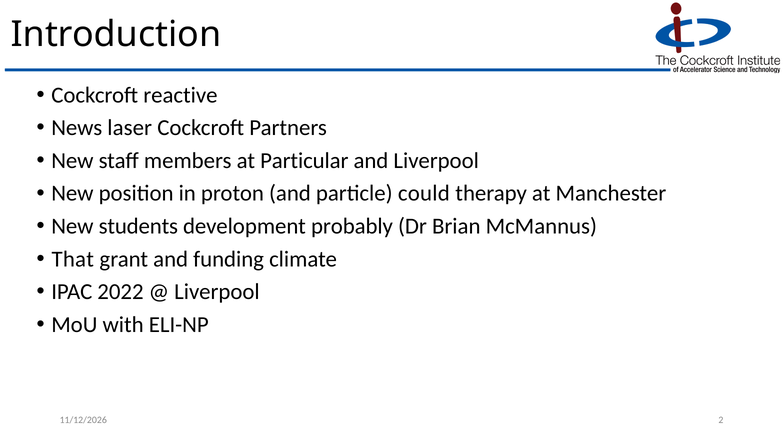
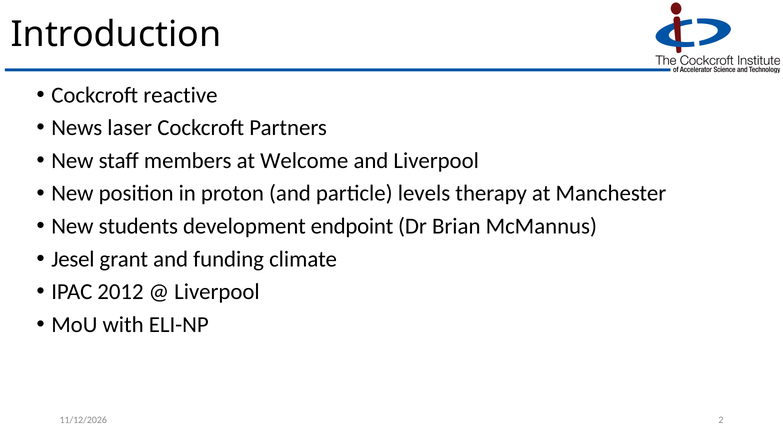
Particular: Particular -> Welcome
could: could -> levels
probably: probably -> endpoint
That: That -> Jesel
2022: 2022 -> 2012
